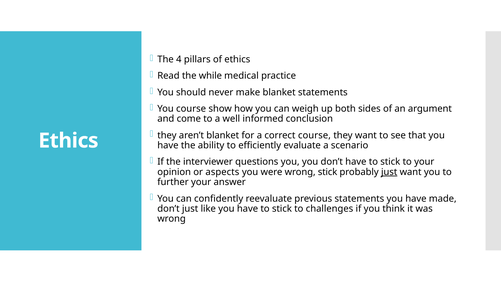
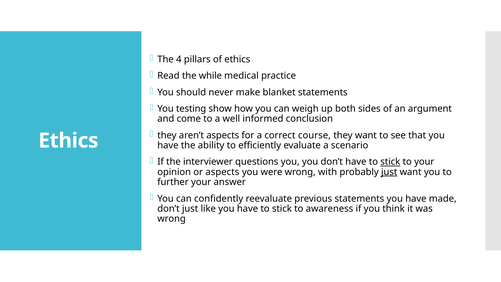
You course: course -> testing
aren’t blanket: blanket -> aspects
stick at (390, 162) underline: none -> present
wrong stick: stick -> with
challenges: challenges -> awareness
